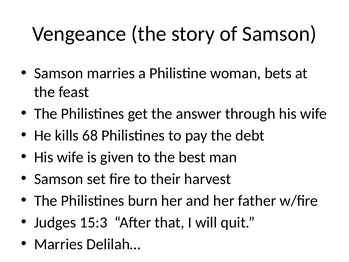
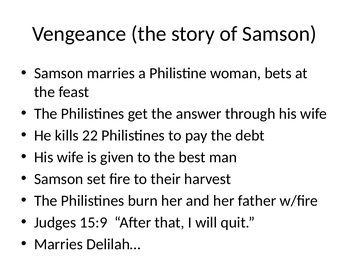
68: 68 -> 22
15:3: 15:3 -> 15:9
